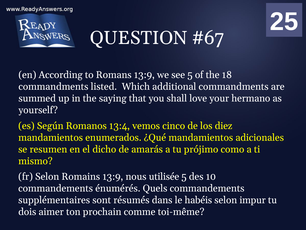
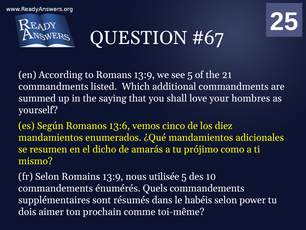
the 18: 18 -> 21
hermano: hermano -> hombres
13:4: 13:4 -> 13:6
impur: impur -> power
